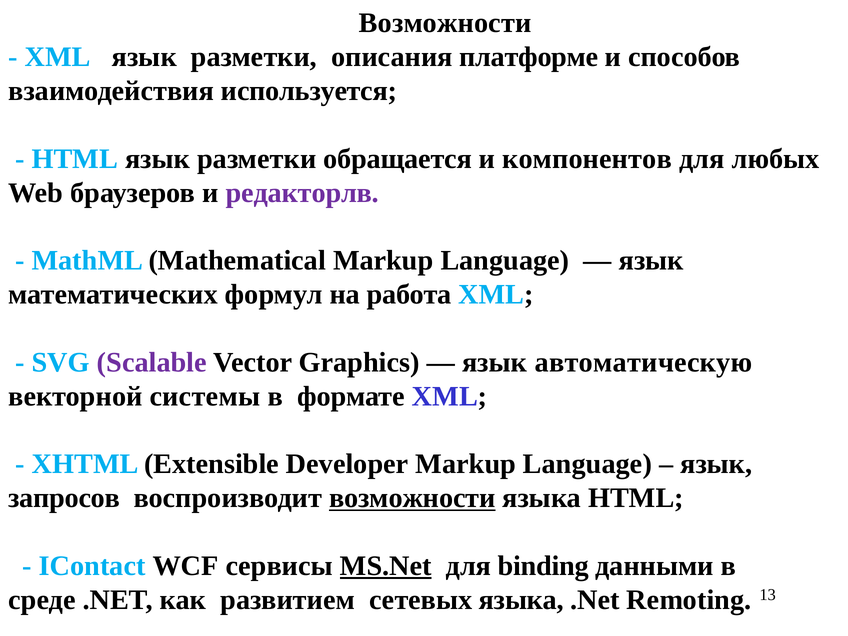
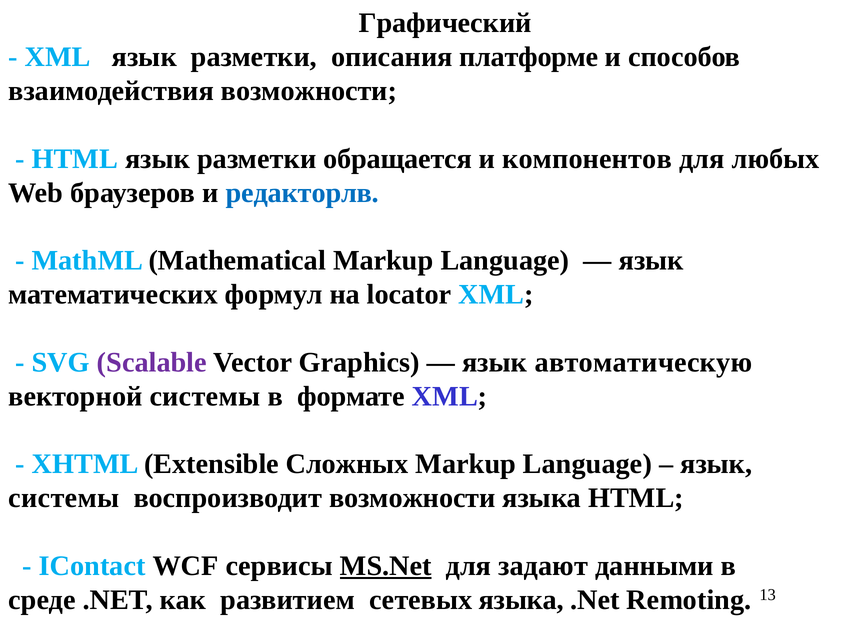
Возможности at (445, 23): Возможности -> Графический
взаимодействия используется: используется -> возможности
редакторлв colour: purple -> blue
работа: работа -> locator
Developer: Developer -> Сложных
запросов at (64, 498): запросов -> системы
возможности at (412, 498) underline: present -> none
binding: binding -> задают
